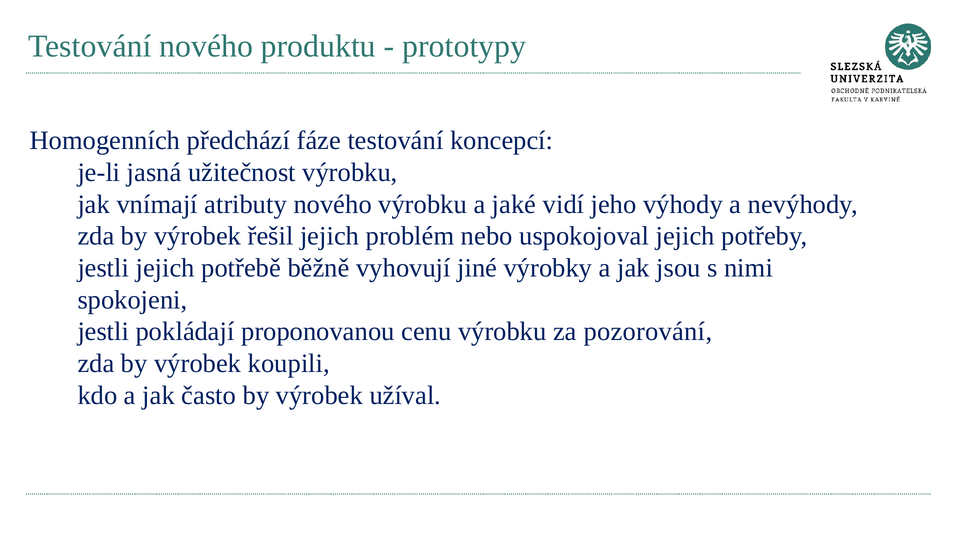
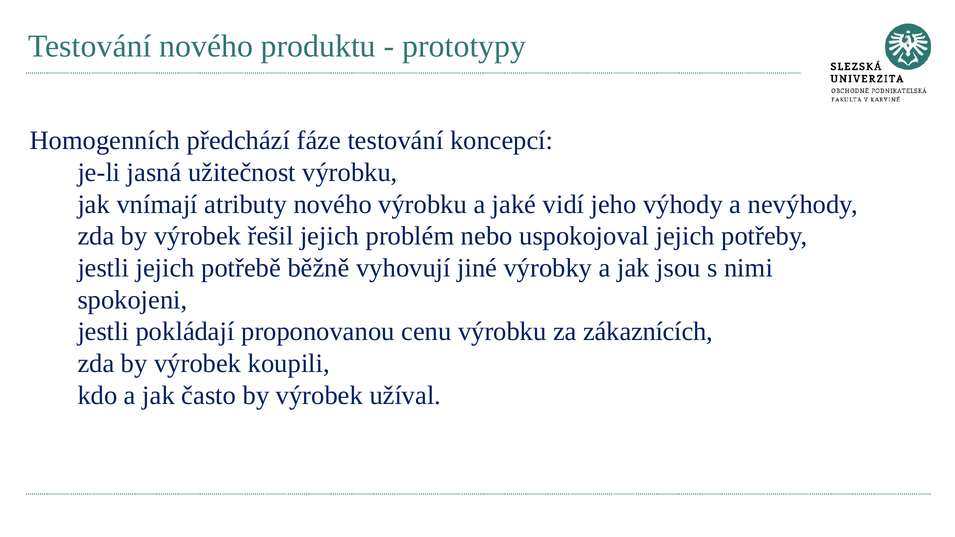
pozorování: pozorování -> zákaznících
